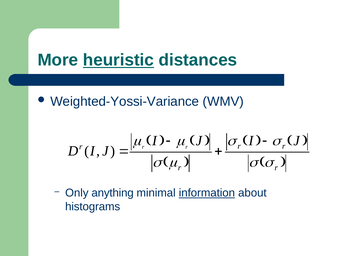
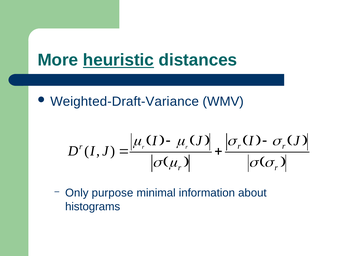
Weighted-Yossi-Variance: Weighted-Yossi-Variance -> Weighted-Draft-Variance
anything: anything -> purpose
information underline: present -> none
